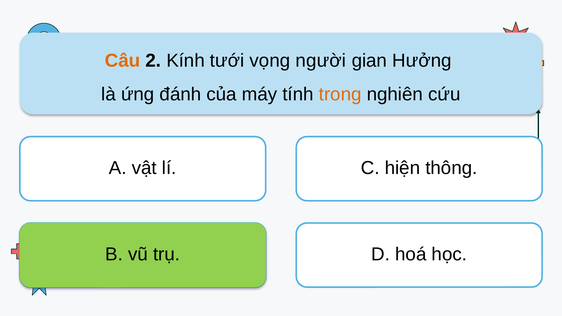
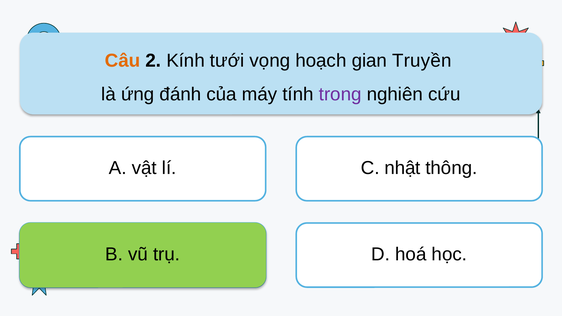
người: người -> hoạch
Hưởng: Hưởng -> Truyền
trong colour: orange -> purple
hiện: hiện -> nhật
